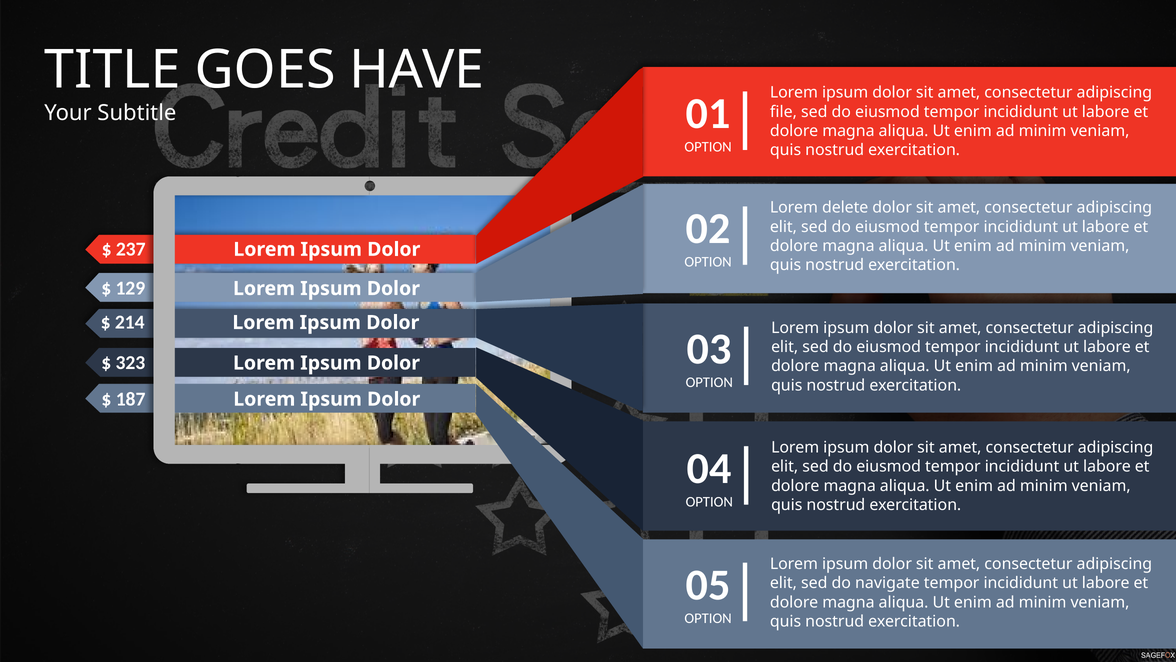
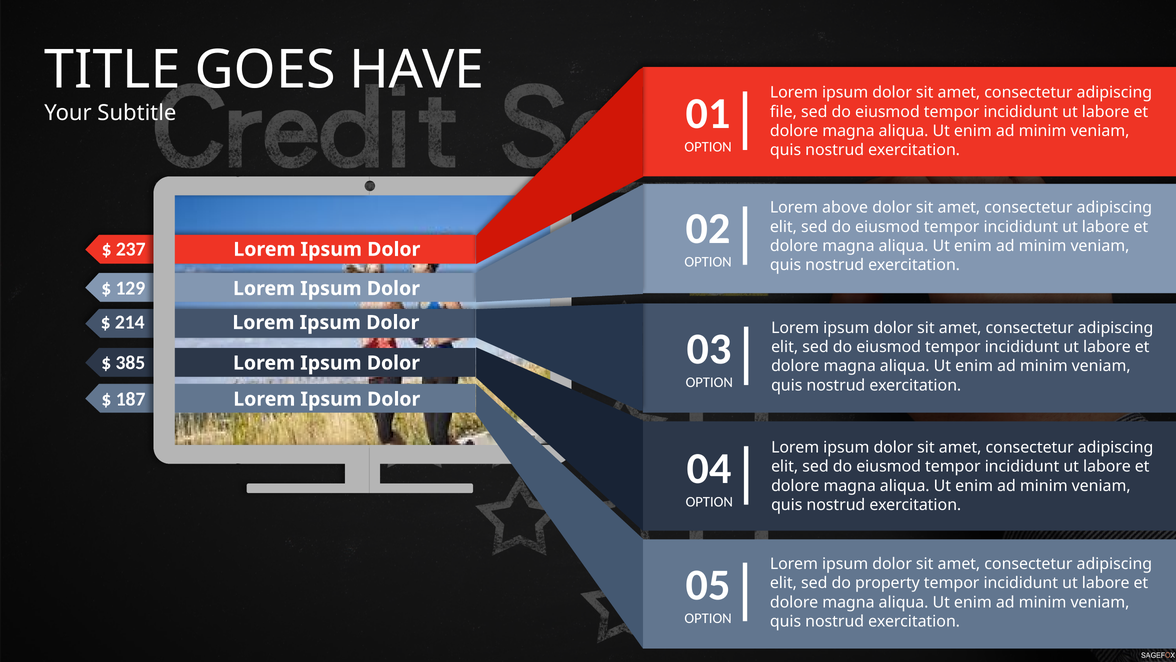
delete: delete -> above
323: 323 -> 385
navigate: navigate -> property
